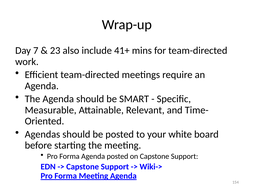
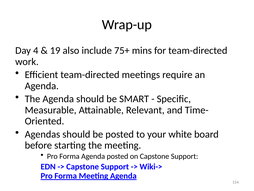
7: 7 -> 4
23: 23 -> 19
41+: 41+ -> 75+
